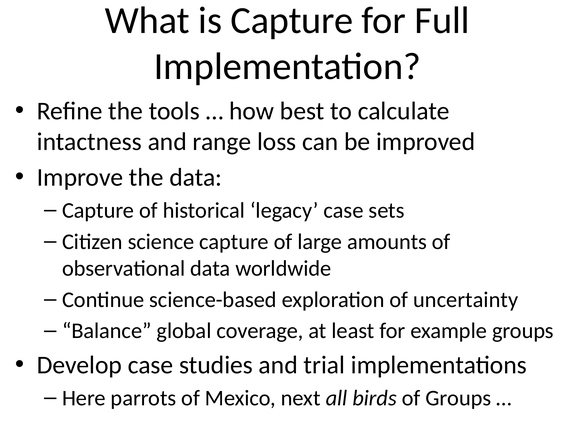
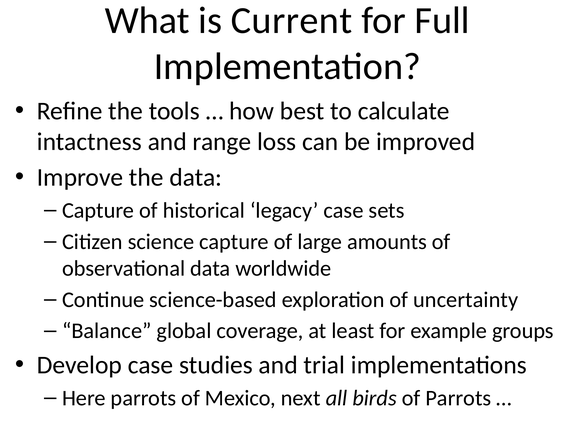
is Capture: Capture -> Current
of Groups: Groups -> Parrots
